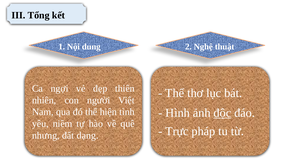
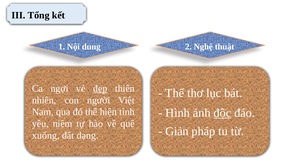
đẹp underline: none -> present
Trực: Trực -> Giản
nhưng: nhưng -> xuống
